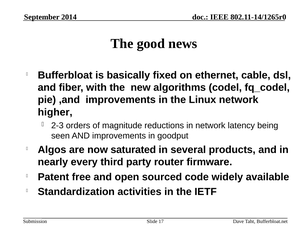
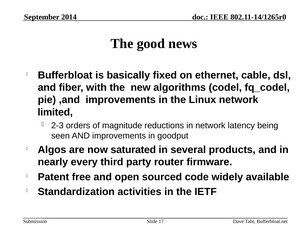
higher: higher -> limited
